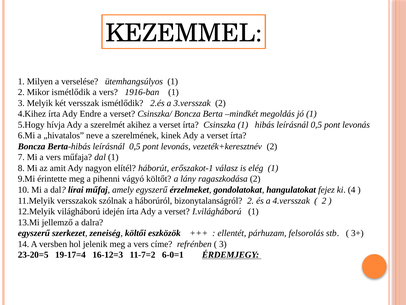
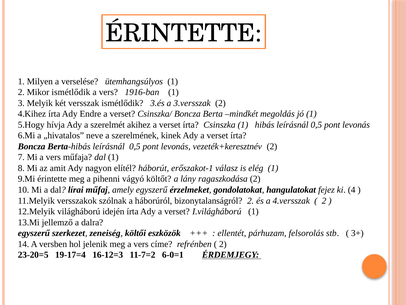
KEZEMMEL at (184, 33): KEZEMMEL -> ÉRINTETTE
2.és: 2.és -> 3.és
3 at (223, 244): 3 -> 2
